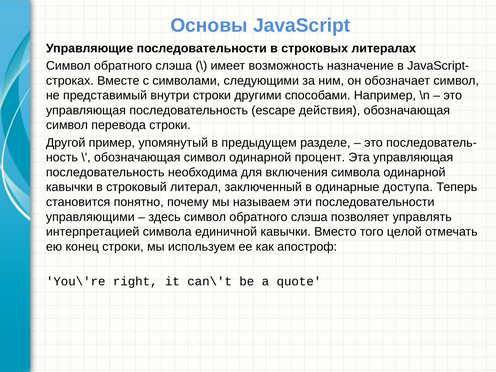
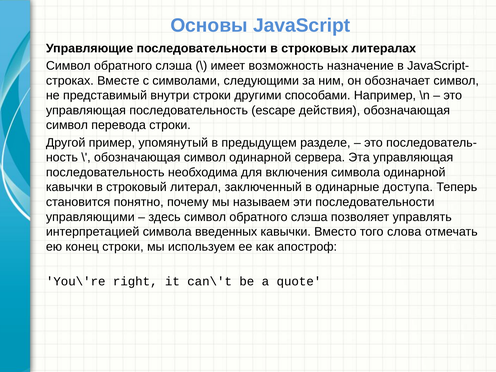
процент: процент -> сервера
единичной: единичной -> введенных
целой: целой -> слова
